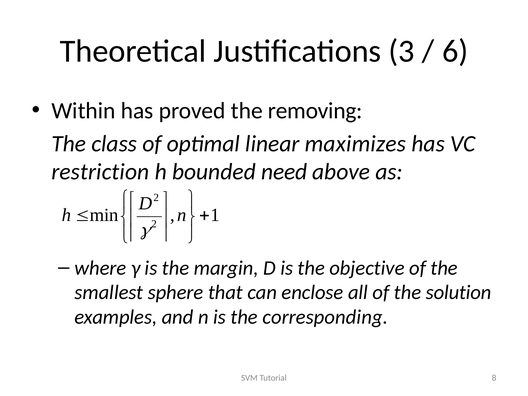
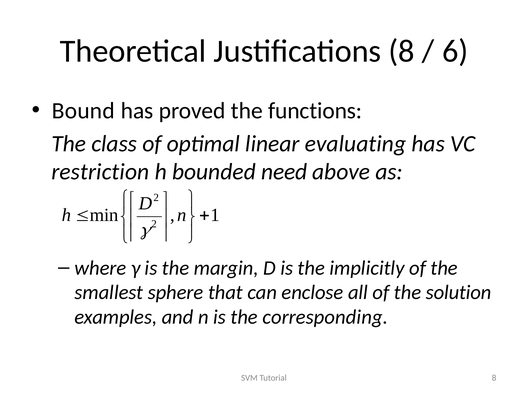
Justifications 3: 3 -> 8
Within: Within -> Bound
removing: removing -> functions
maximizes: maximizes -> evaluating
objective: objective -> implicitly
